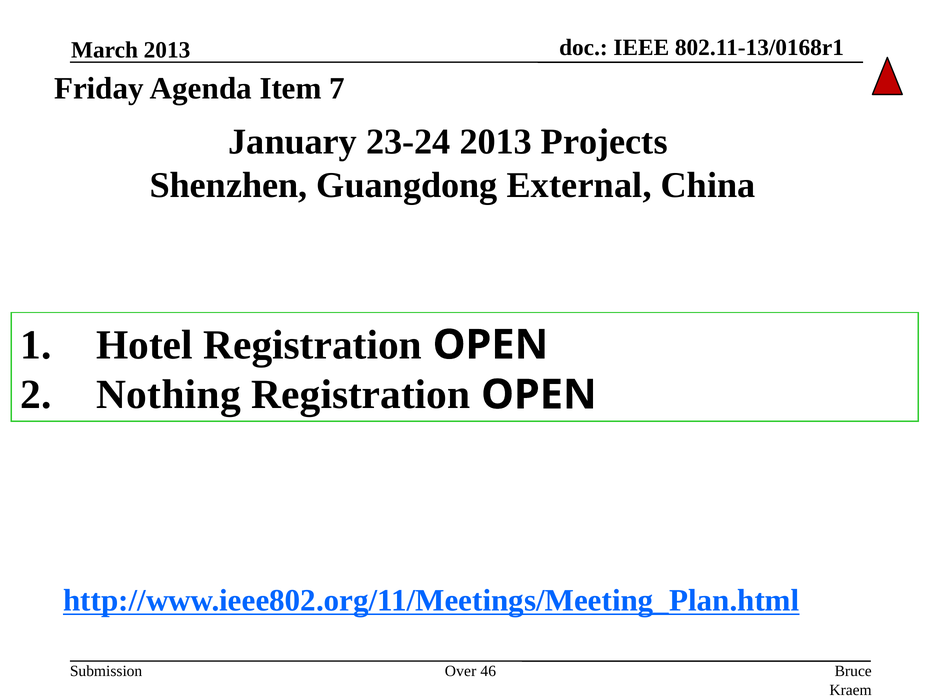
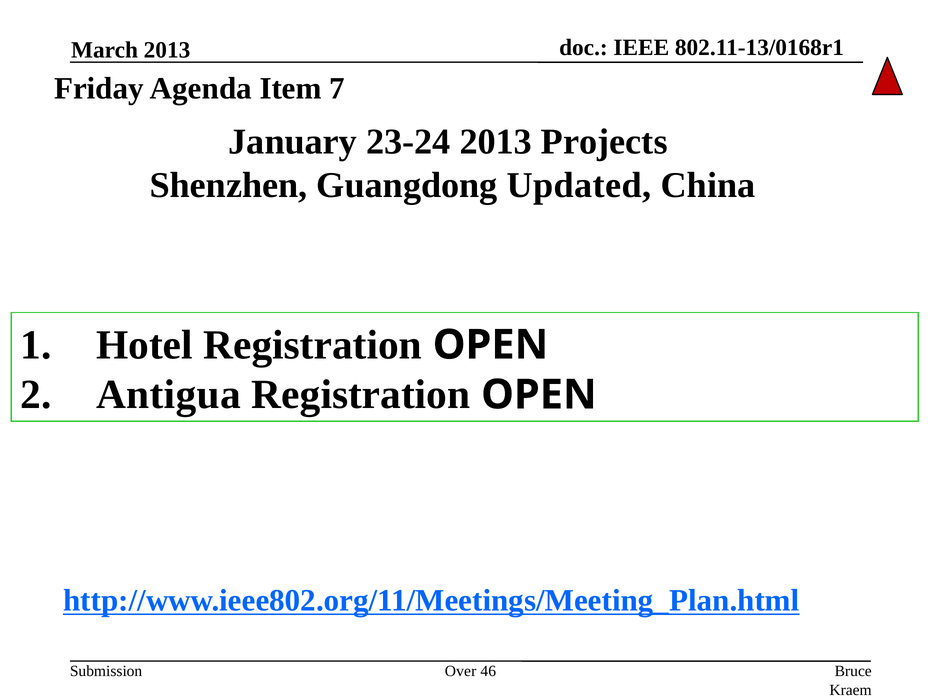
External: External -> Updated
Nothing: Nothing -> Antigua
